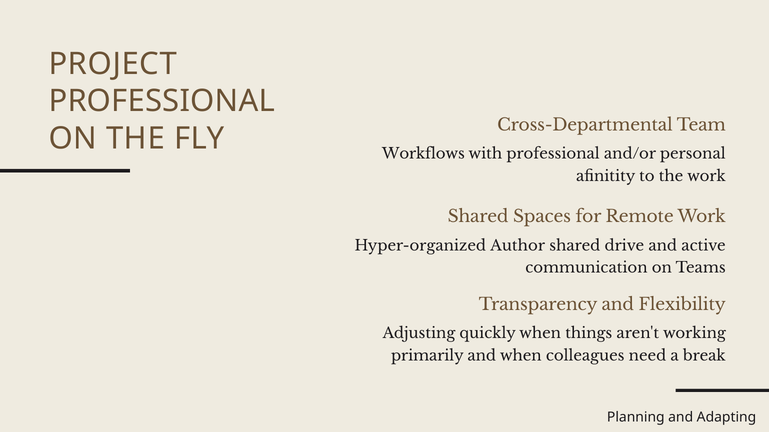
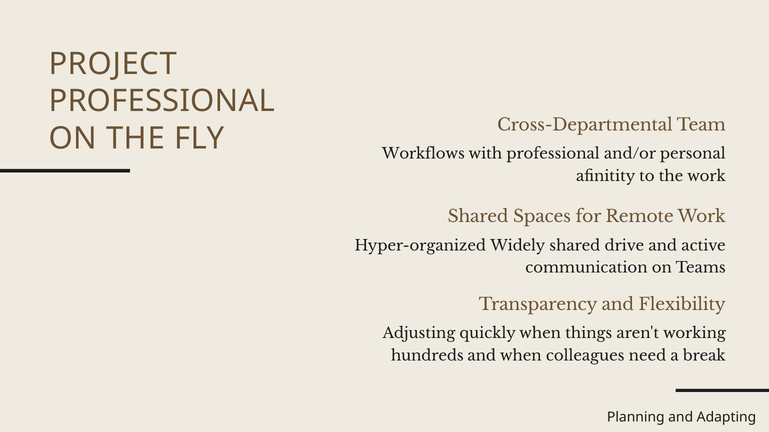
Author: Author -> Widely
primarily: primarily -> hundreds
